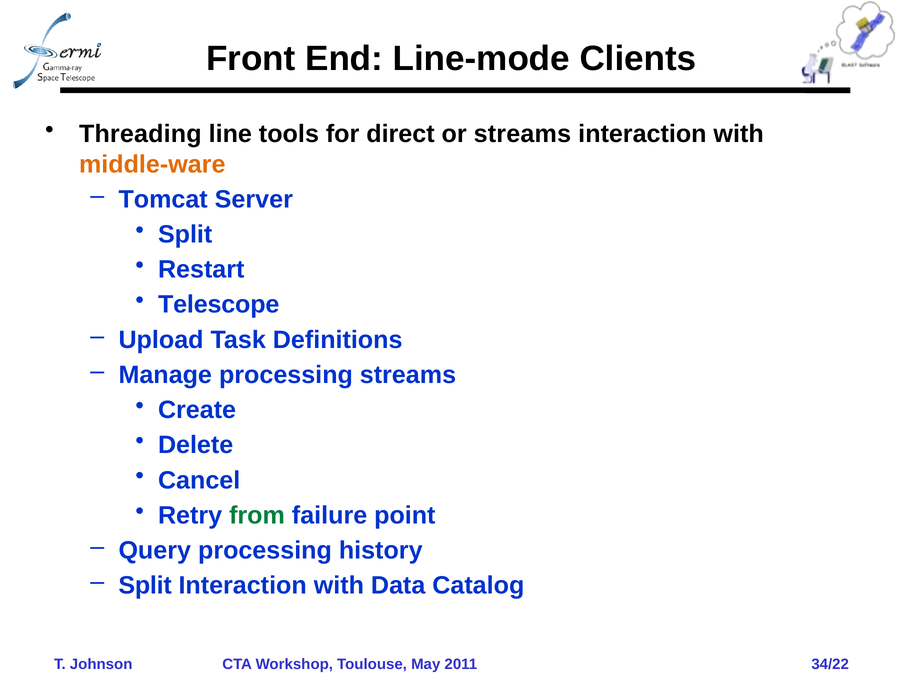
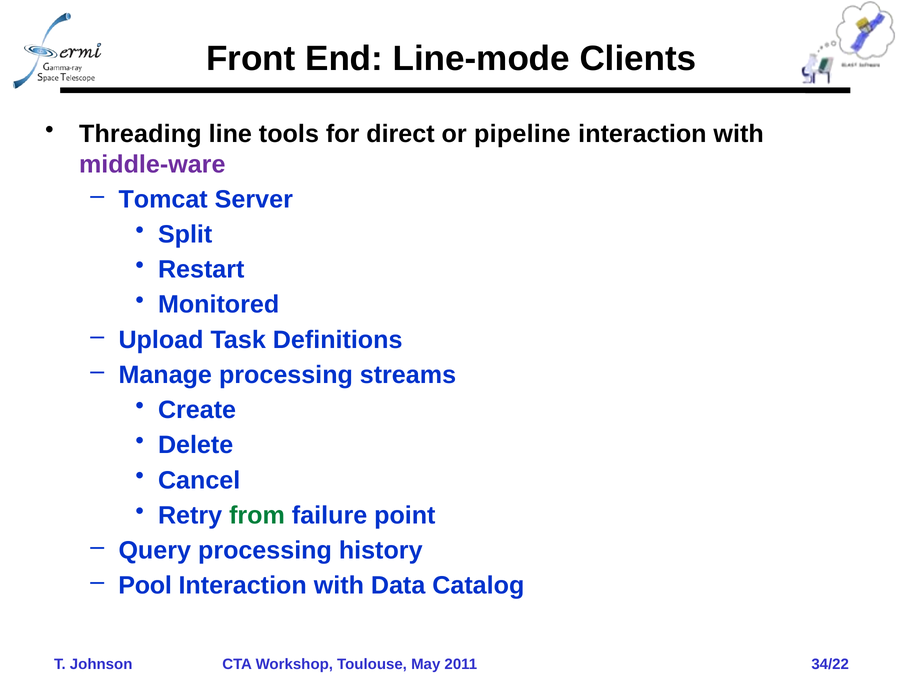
or streams: streams -> pipeline
middle-ware colour: orange -> purple
Telescope: Telescope -> Monitored
Split at (145, 586): Split -> Pool
